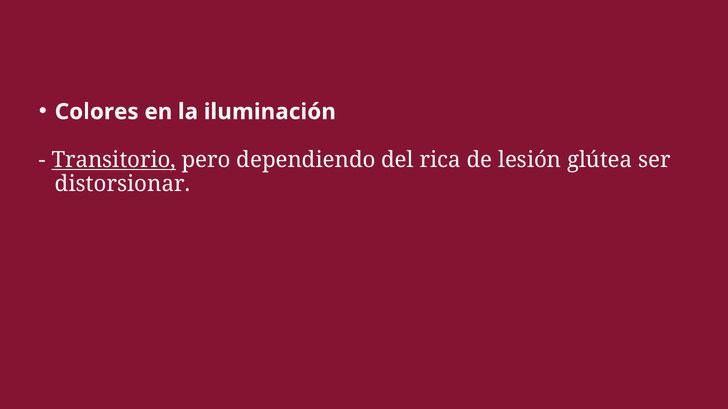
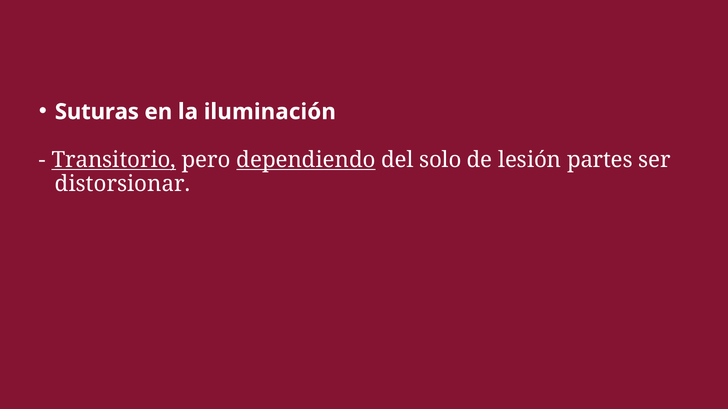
Colores: Colores -> Suturas
dependiendo underline: none -> present
rica: rica -> solo
glútea: glútea -> partes
